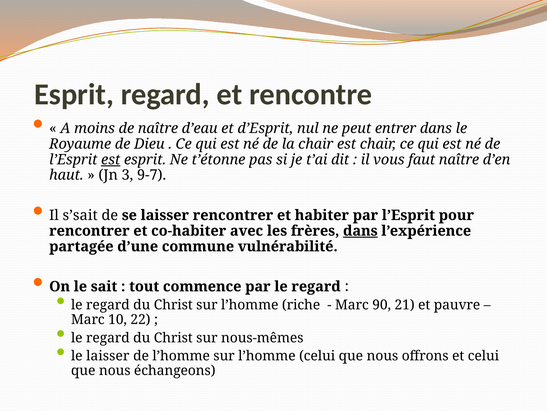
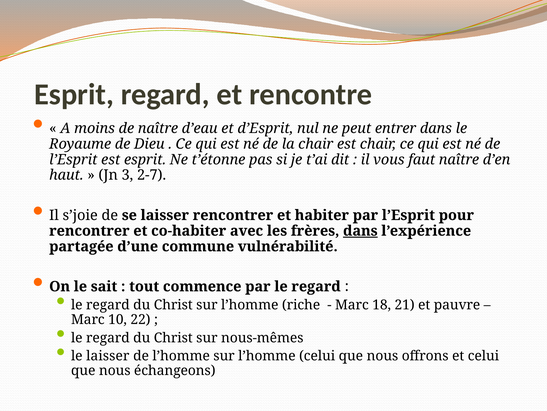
est at (111, 159) underline: present -> none
9-7: 9-7 -> 2-7
s’sait: s’sait -> s’joie
90: 90 -> 18
